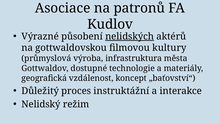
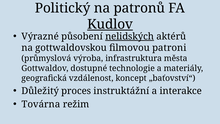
Asociace: Asociace -> Politický
Kudlov underline: none -> present
kultury: kultury -> patroni
Nelidský: Nelidský -> Továrna
